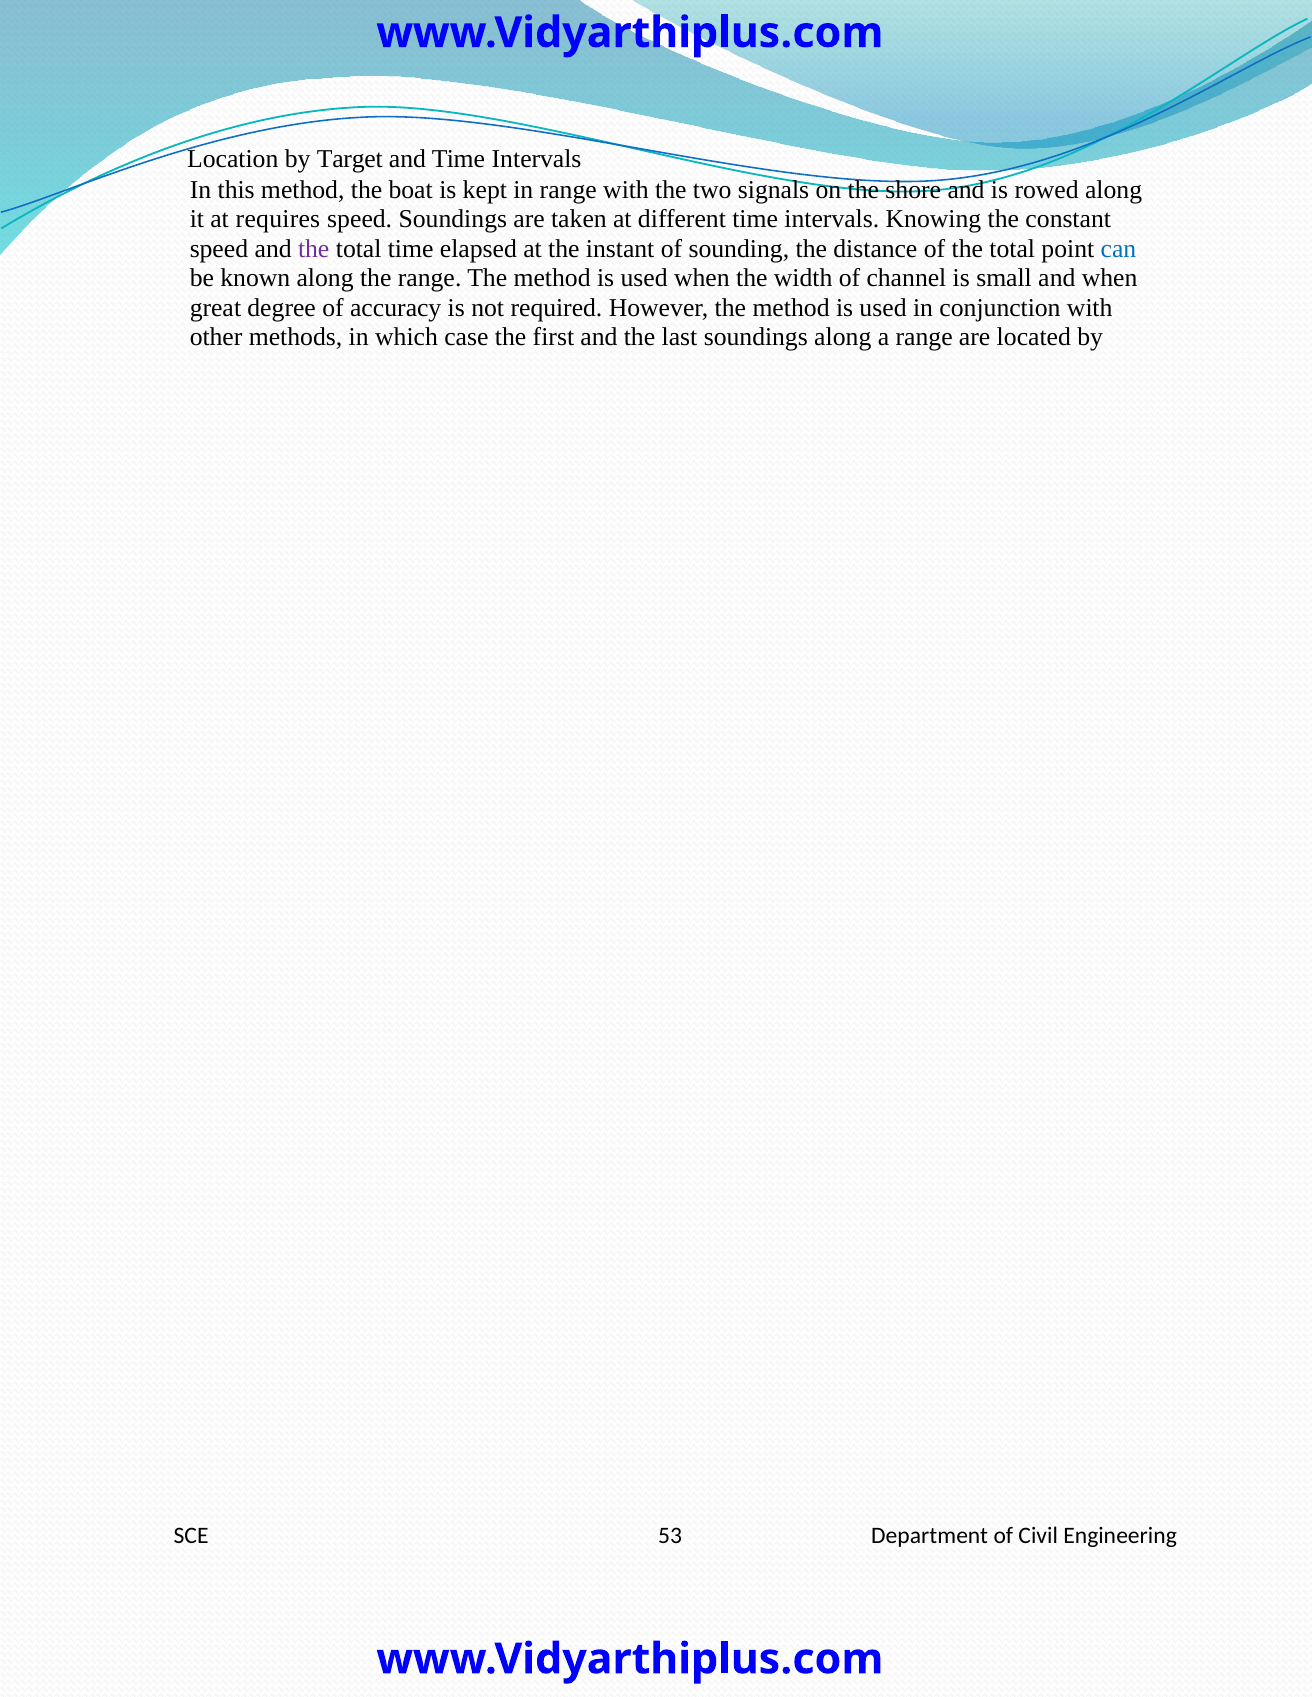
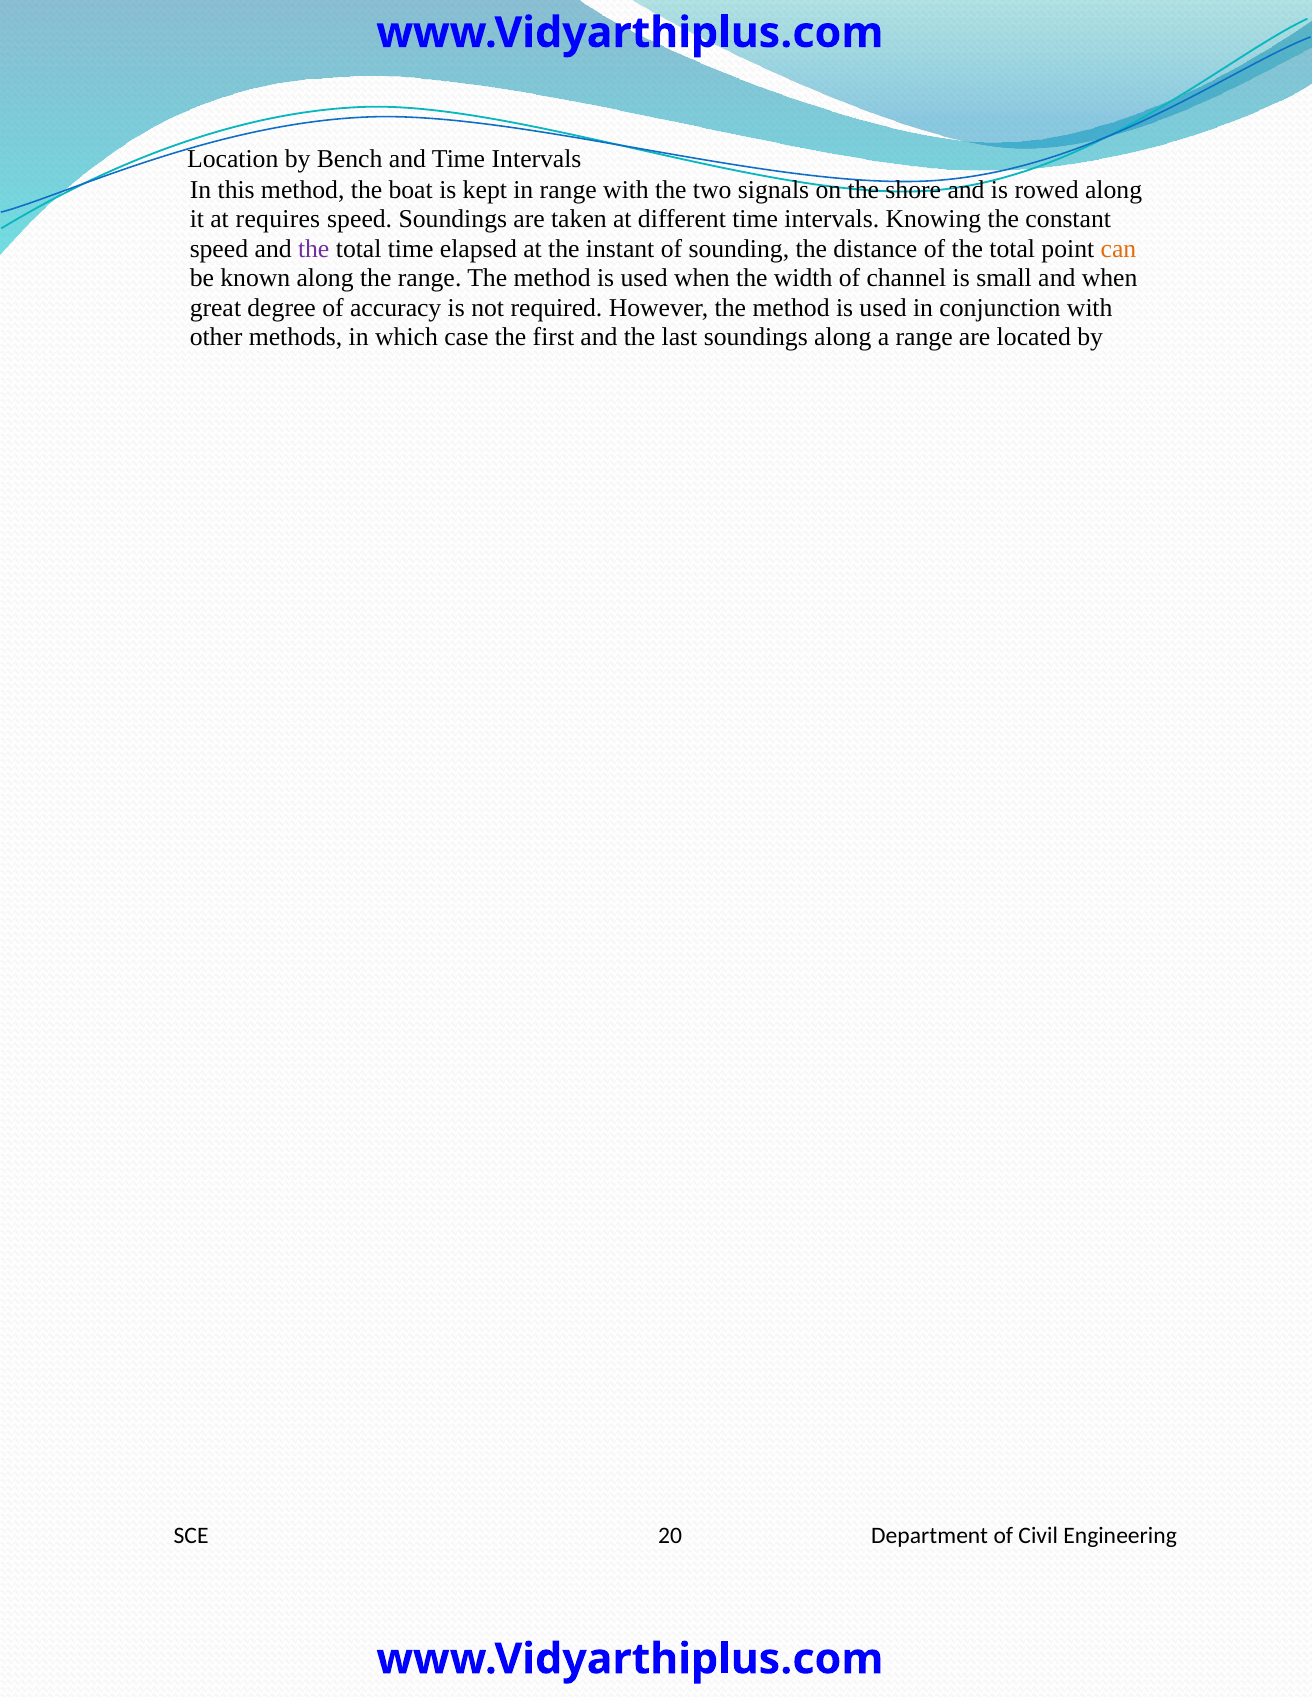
Target: Target -> Bench
can colour: blue -> orange
53: 53 -> 20
